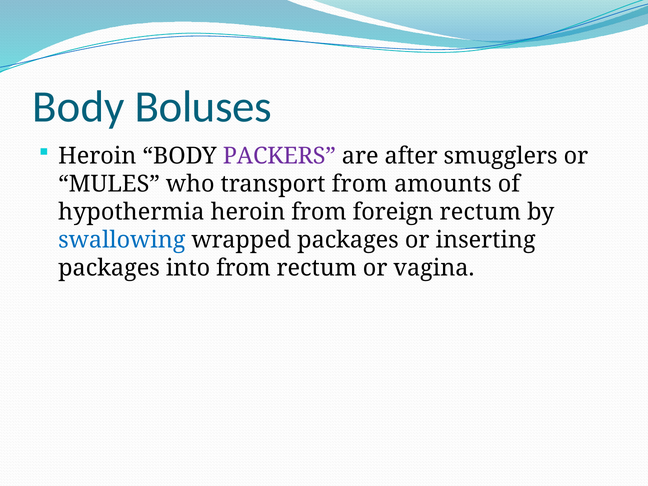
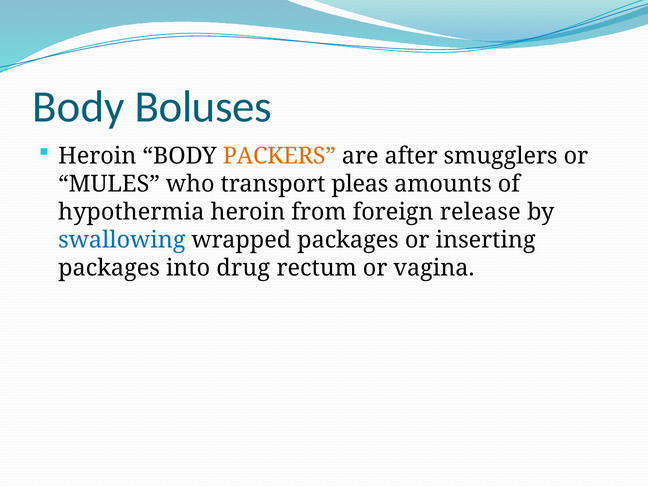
PACKERS colour: purple -> orange
transport from: from -> pleas
foreign rectum: rectum -> release
into from: from -> drug
